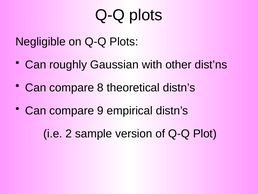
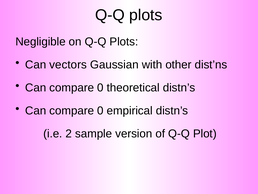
roughly: roughly -> vectors
8 at (100, 88): 8 -> 0
9 at (100, 110): 9 -> 0
